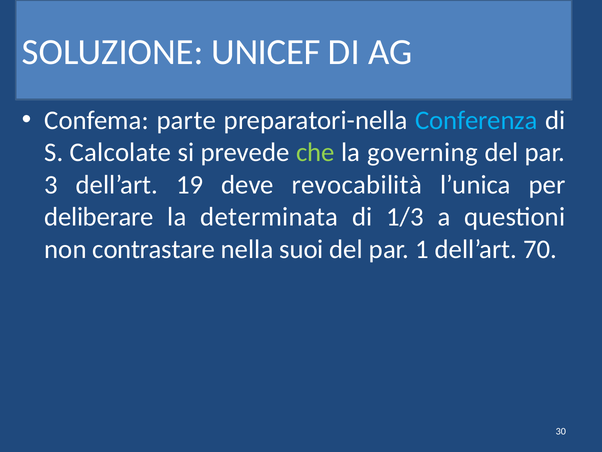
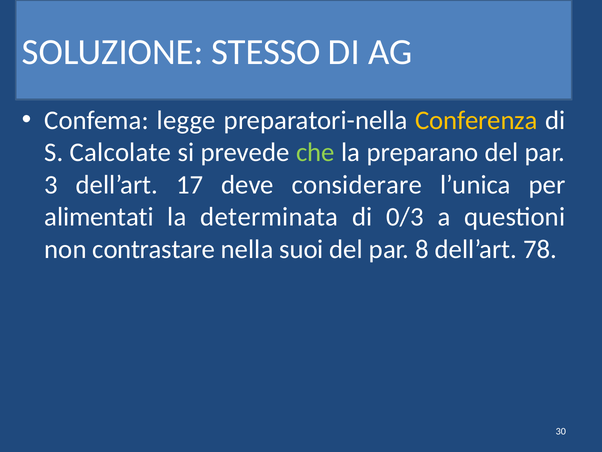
UNICEF: UNICEF -> STESSO
parte: parte -> legge
Conferenza colour: light blue -> yellow
governing: governing -> preparano
19: 19 -> 17
revocabilità: revocabilità -> considerare
deliberare: deliberare -> alimentati
1/3: 1/3 -> 0/3
1: 1 -> 8
70: 70 -> 78
